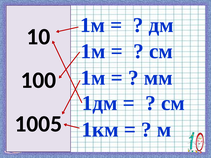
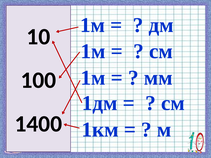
1005: 1005 -> 1400
